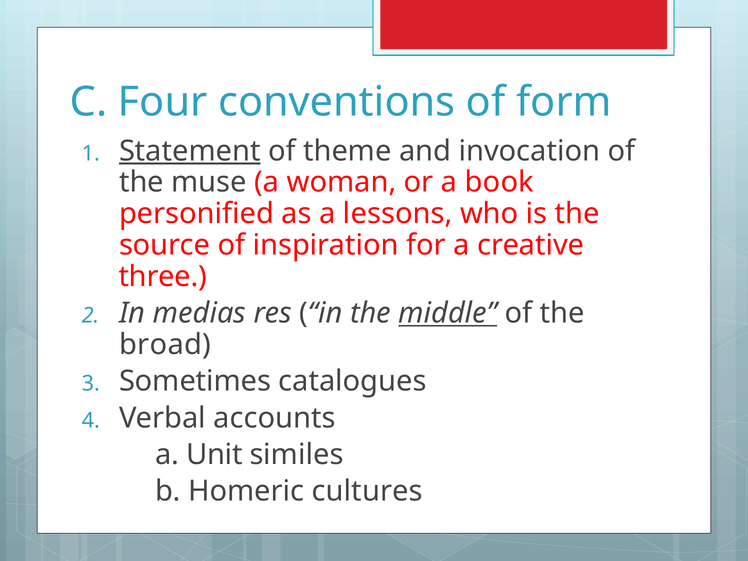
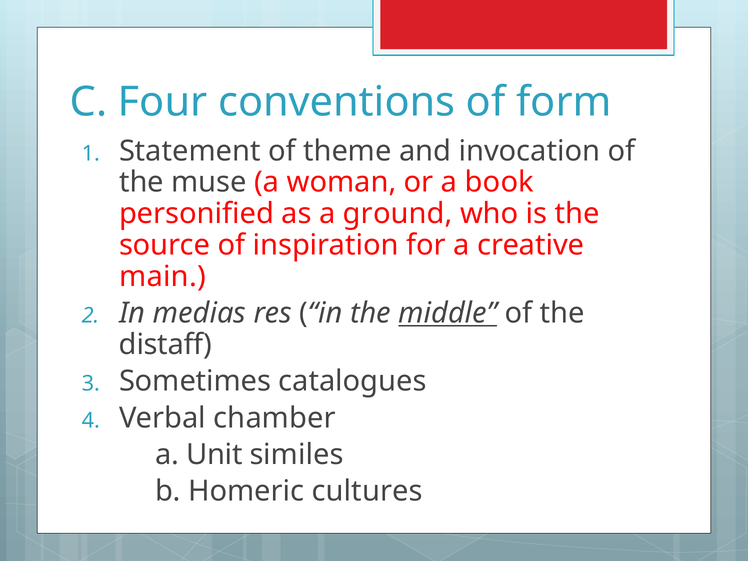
Statement underline: present -> none
lessons: lessons -> ground
three: three -> main
broad: broad -> distaff
accounts: accounts -> chamber
